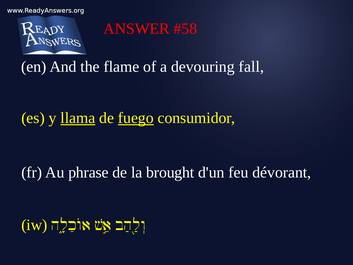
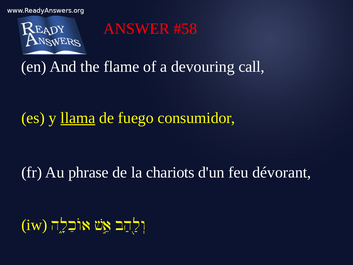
fall: fall -> call
fuego underline: present -> none
brought: brought -> chariots
